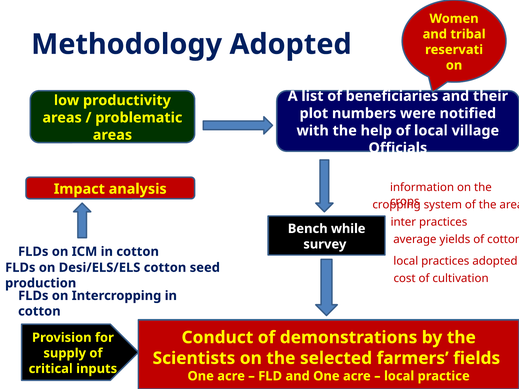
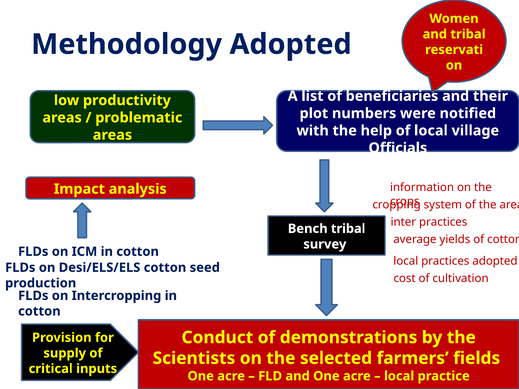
Bench while: while -> tribal
